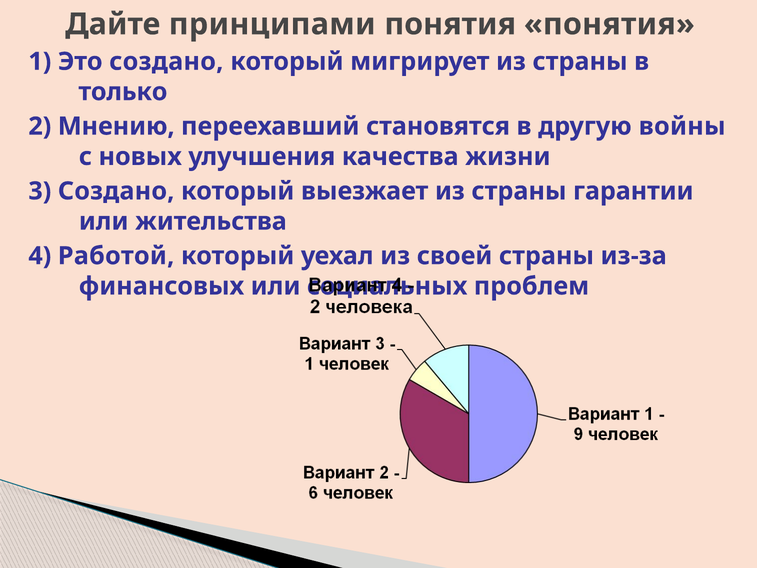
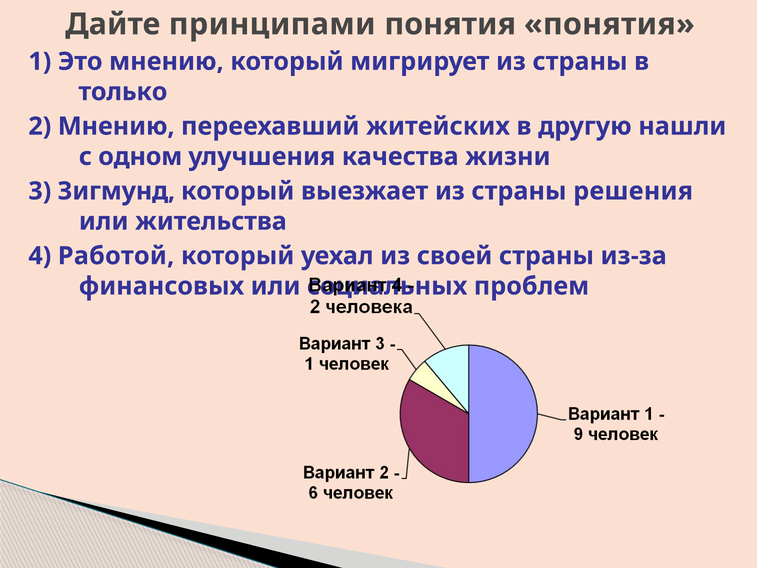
Это создано: создано -> мнению
становятся: становятся -> житейских
войны: войны -> нашли
новых: новых -> одном
3 Создано: Создано -> Зигмунд
гарантии: гарантии -> решения
